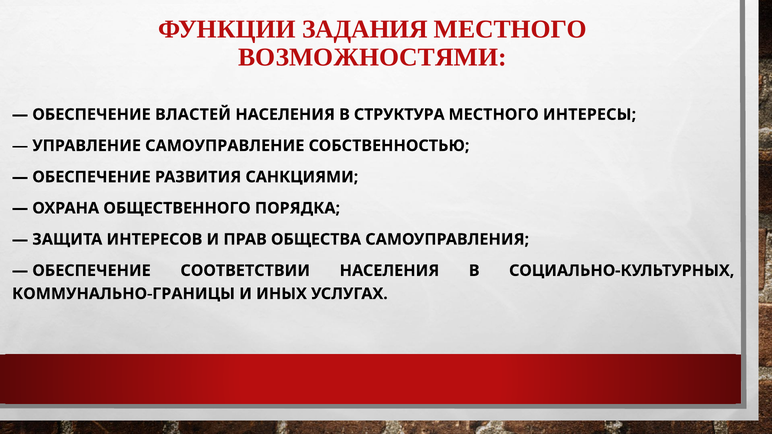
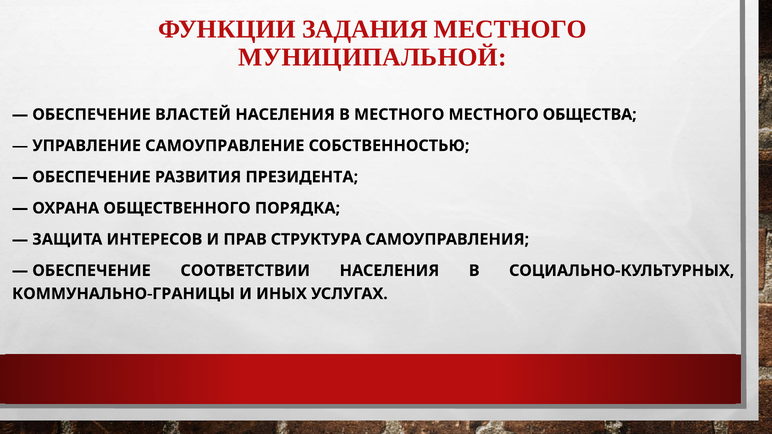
ВОЗМОЖНОСТЯМИ: ВОЗМОЖНОСТЯМИ -> МУНИЦИПАЛЬНОЙ
В СТРУКТУРА: СТРУКТУРА -> МЕСТНОГО
ИНТЕРЕСЫ: ИНТЕРЕСЫ -> ОБЩЕСТВА
САНКЦИЯМИ: САНКЦИЯМИ -> ПРЕЗИДЕНТА
ОБЩЕСТВА: ОБЩЕСТВА -> СТРУКТУРА
